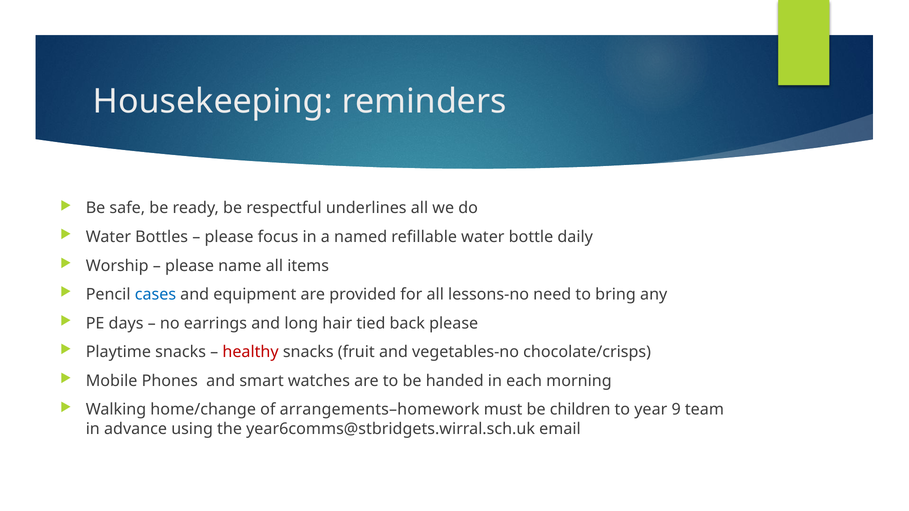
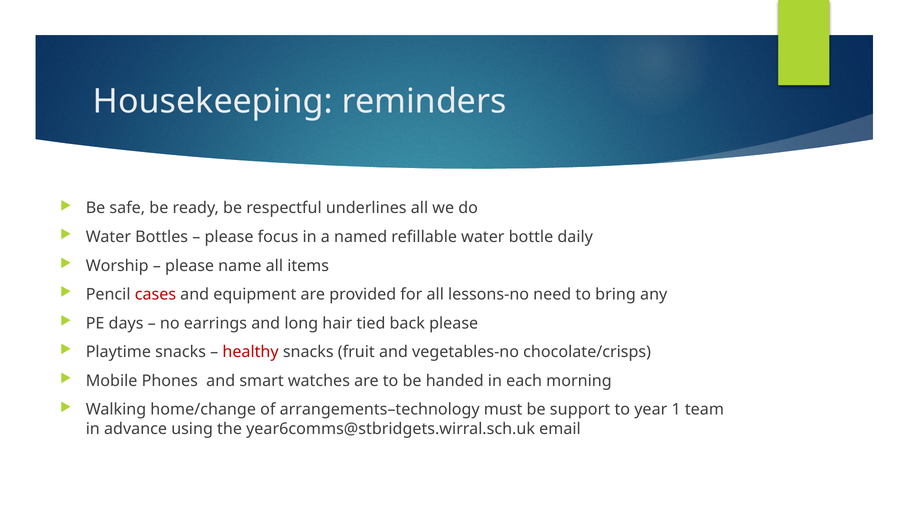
cases colour: blue -> red
arrangements–homework: arrangements–homework -> arrangements–technology
children: children -> support
9: 9 -> 1
